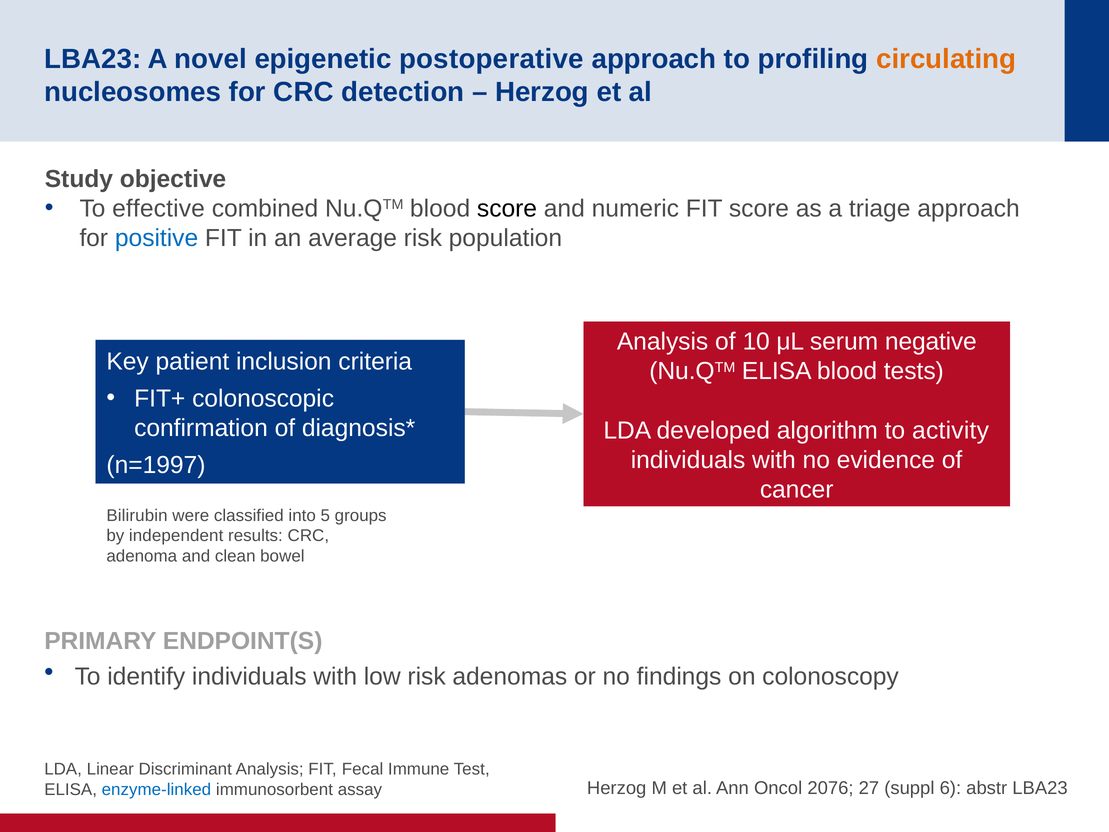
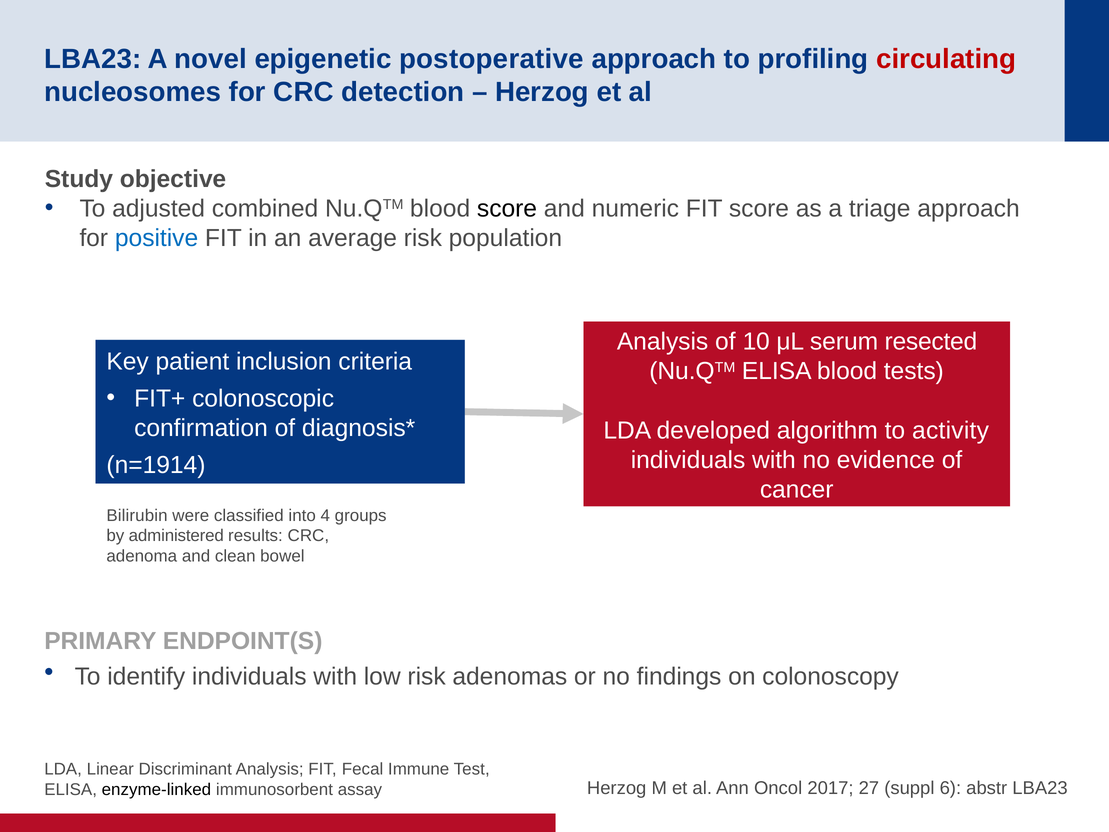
circulating colour: orange -> red
effective: effective -> adjusted
negative: negative -> resected
n=1997: n=1997 -> n=1914
5: 5 -> 4
independent: independent -> administered
2076: 2076 -> 2017
enzyme-linked colour: blue -> black
